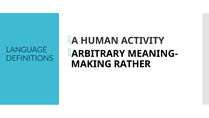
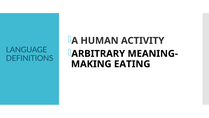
RATHER: RATHER -> EATING
